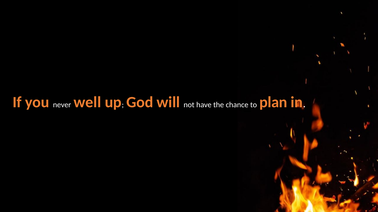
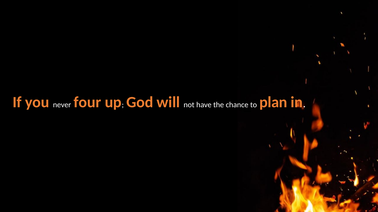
well: well -> four
